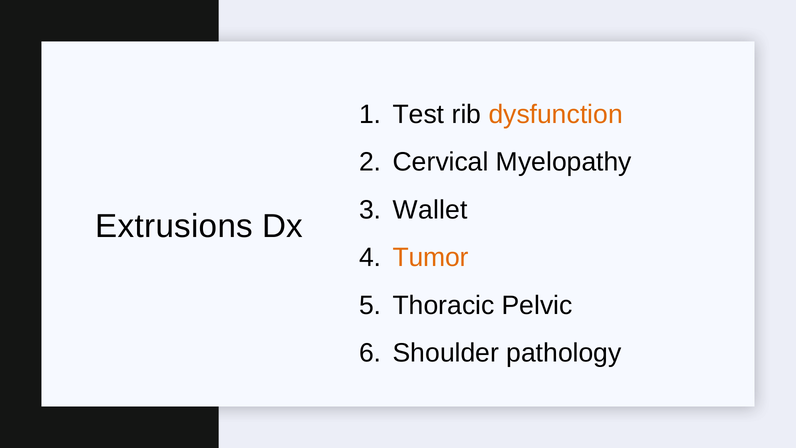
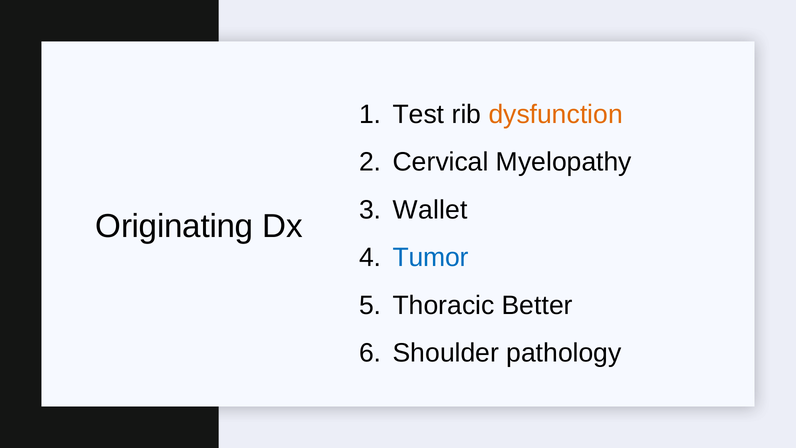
Extrusions: Extrusions -> Originating
Tumor colour: orange -> blue
Pelvic: Pelvic -> Better
